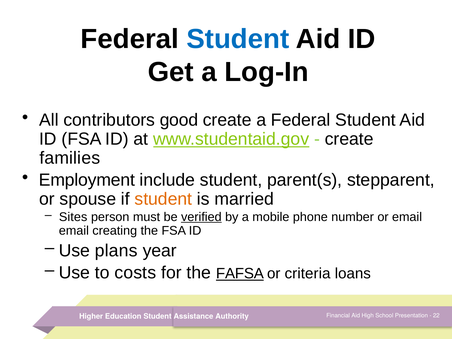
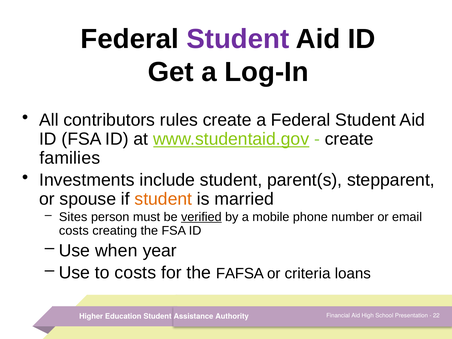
Student at (238, 39) colour: blue -> purple
good: good -> rules
Employment: Employment -> Investments
email at (74, 231): email -> costs
plans: plans -> when
FAFSA underline: present -> none
